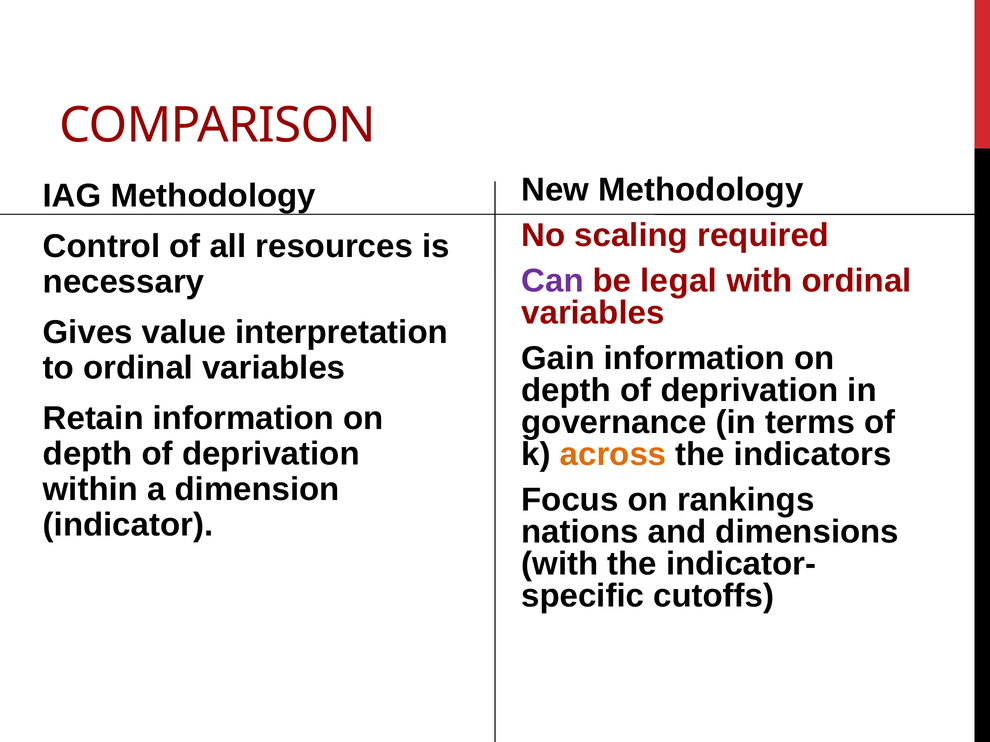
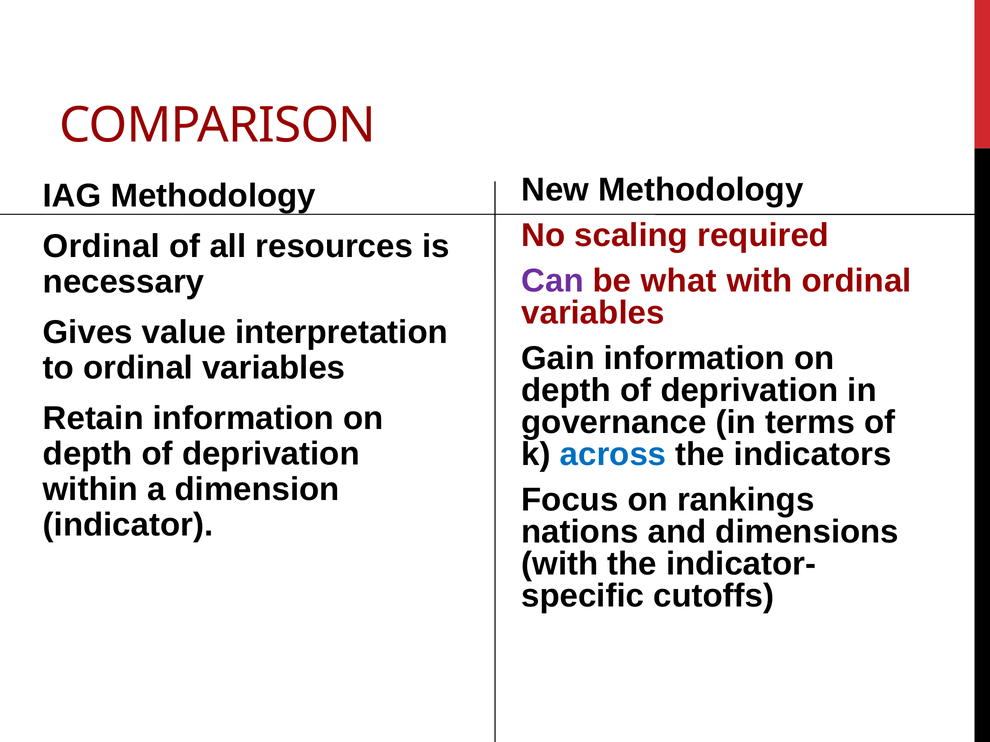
Control at (102, 246): Control -> Ordinal
legal: legal -> what
across colour: orange -> blue
